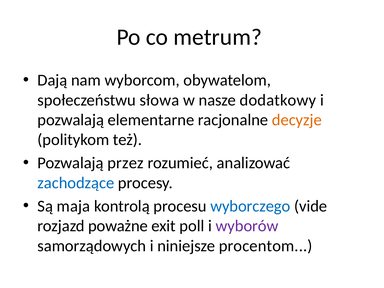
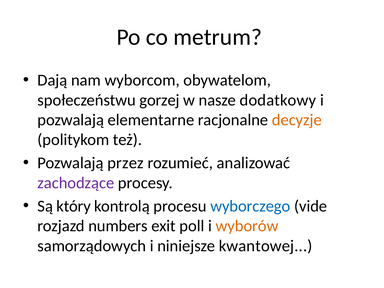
słowa: słowa -> gorzej
zachodzące colour: blue -> purple
maja: maja -> który
poważne: poważne -> numbers
wyborów colour: purple -> orange
procentom: procentom -> kwantowej
